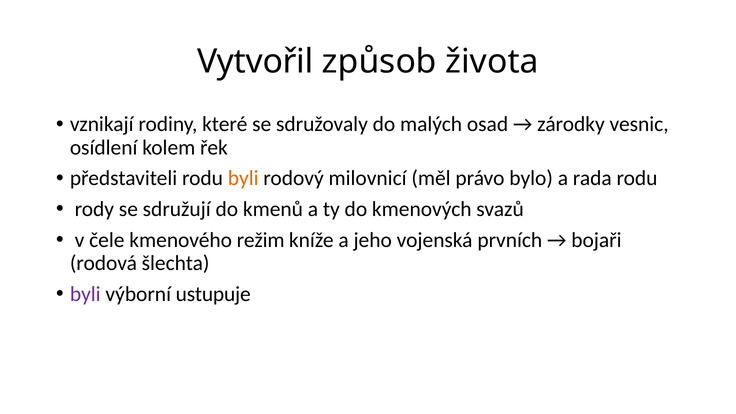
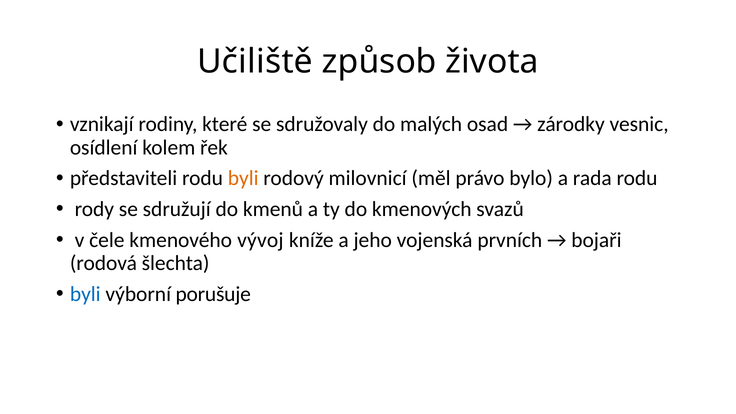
Vytvořil: Vytvořil -> Učiliště
režim: režim -> vývoj
byli at (85, 294) colour: purple -> blue
ustupuje: ustupuje -> porušuje
